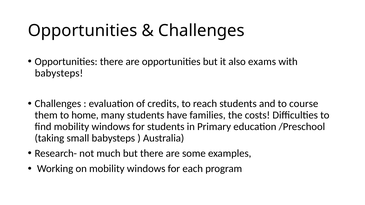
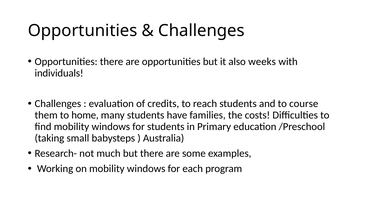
exams: exams -> weeks
babysteps at (59, 73): babysteps -> individuals
